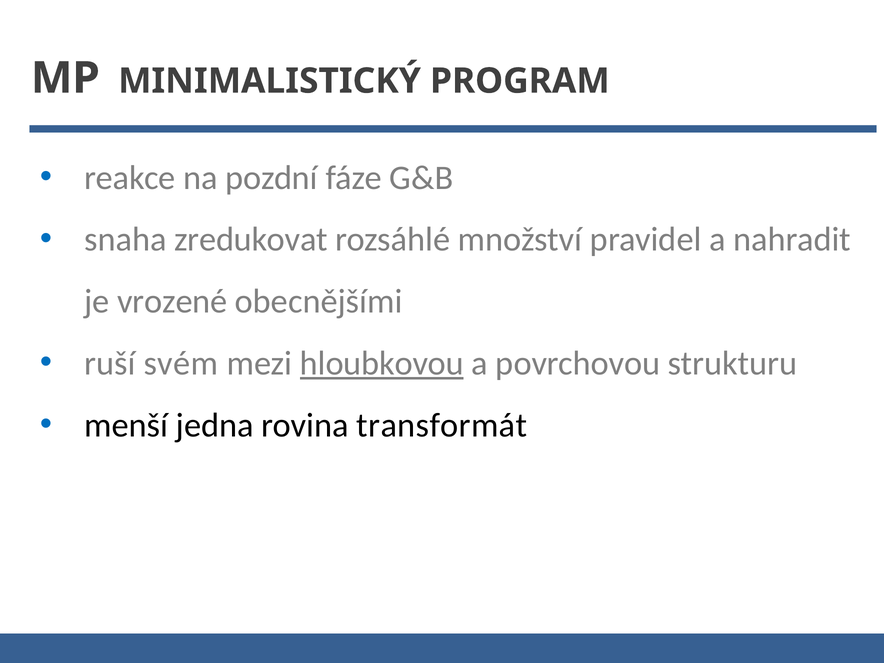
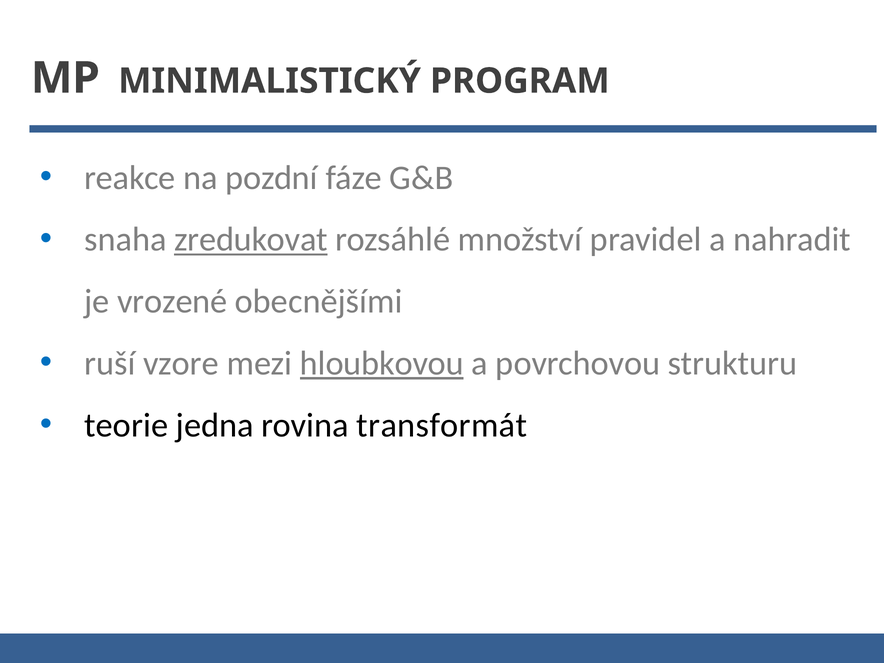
zredukovat underline: none -> present
svém: svém -> vzore
menší: menší -> teorie
